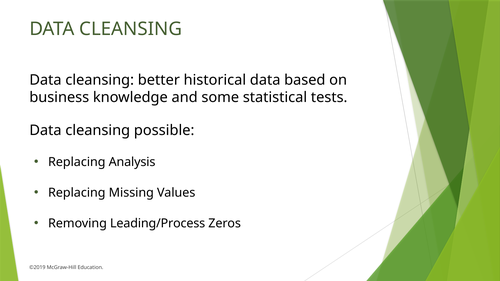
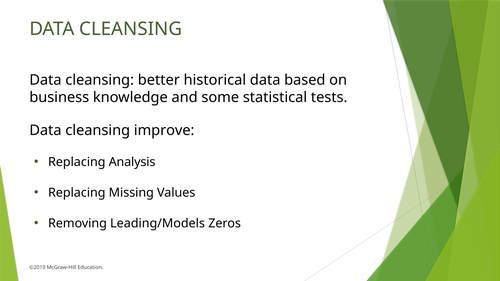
possible: possible -> improve
Leading/Process: Leading/Process -> Leading/Models
